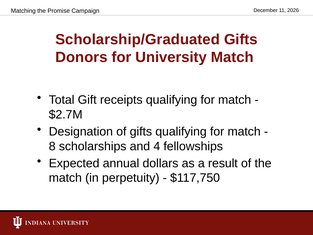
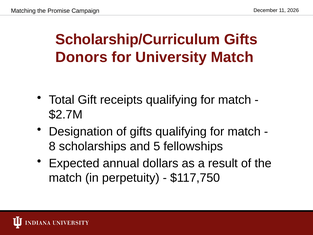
Scholarship/Graduated: Scholarship/Graduated -> Scholarship/Curriculum
4: 4 -> 5
